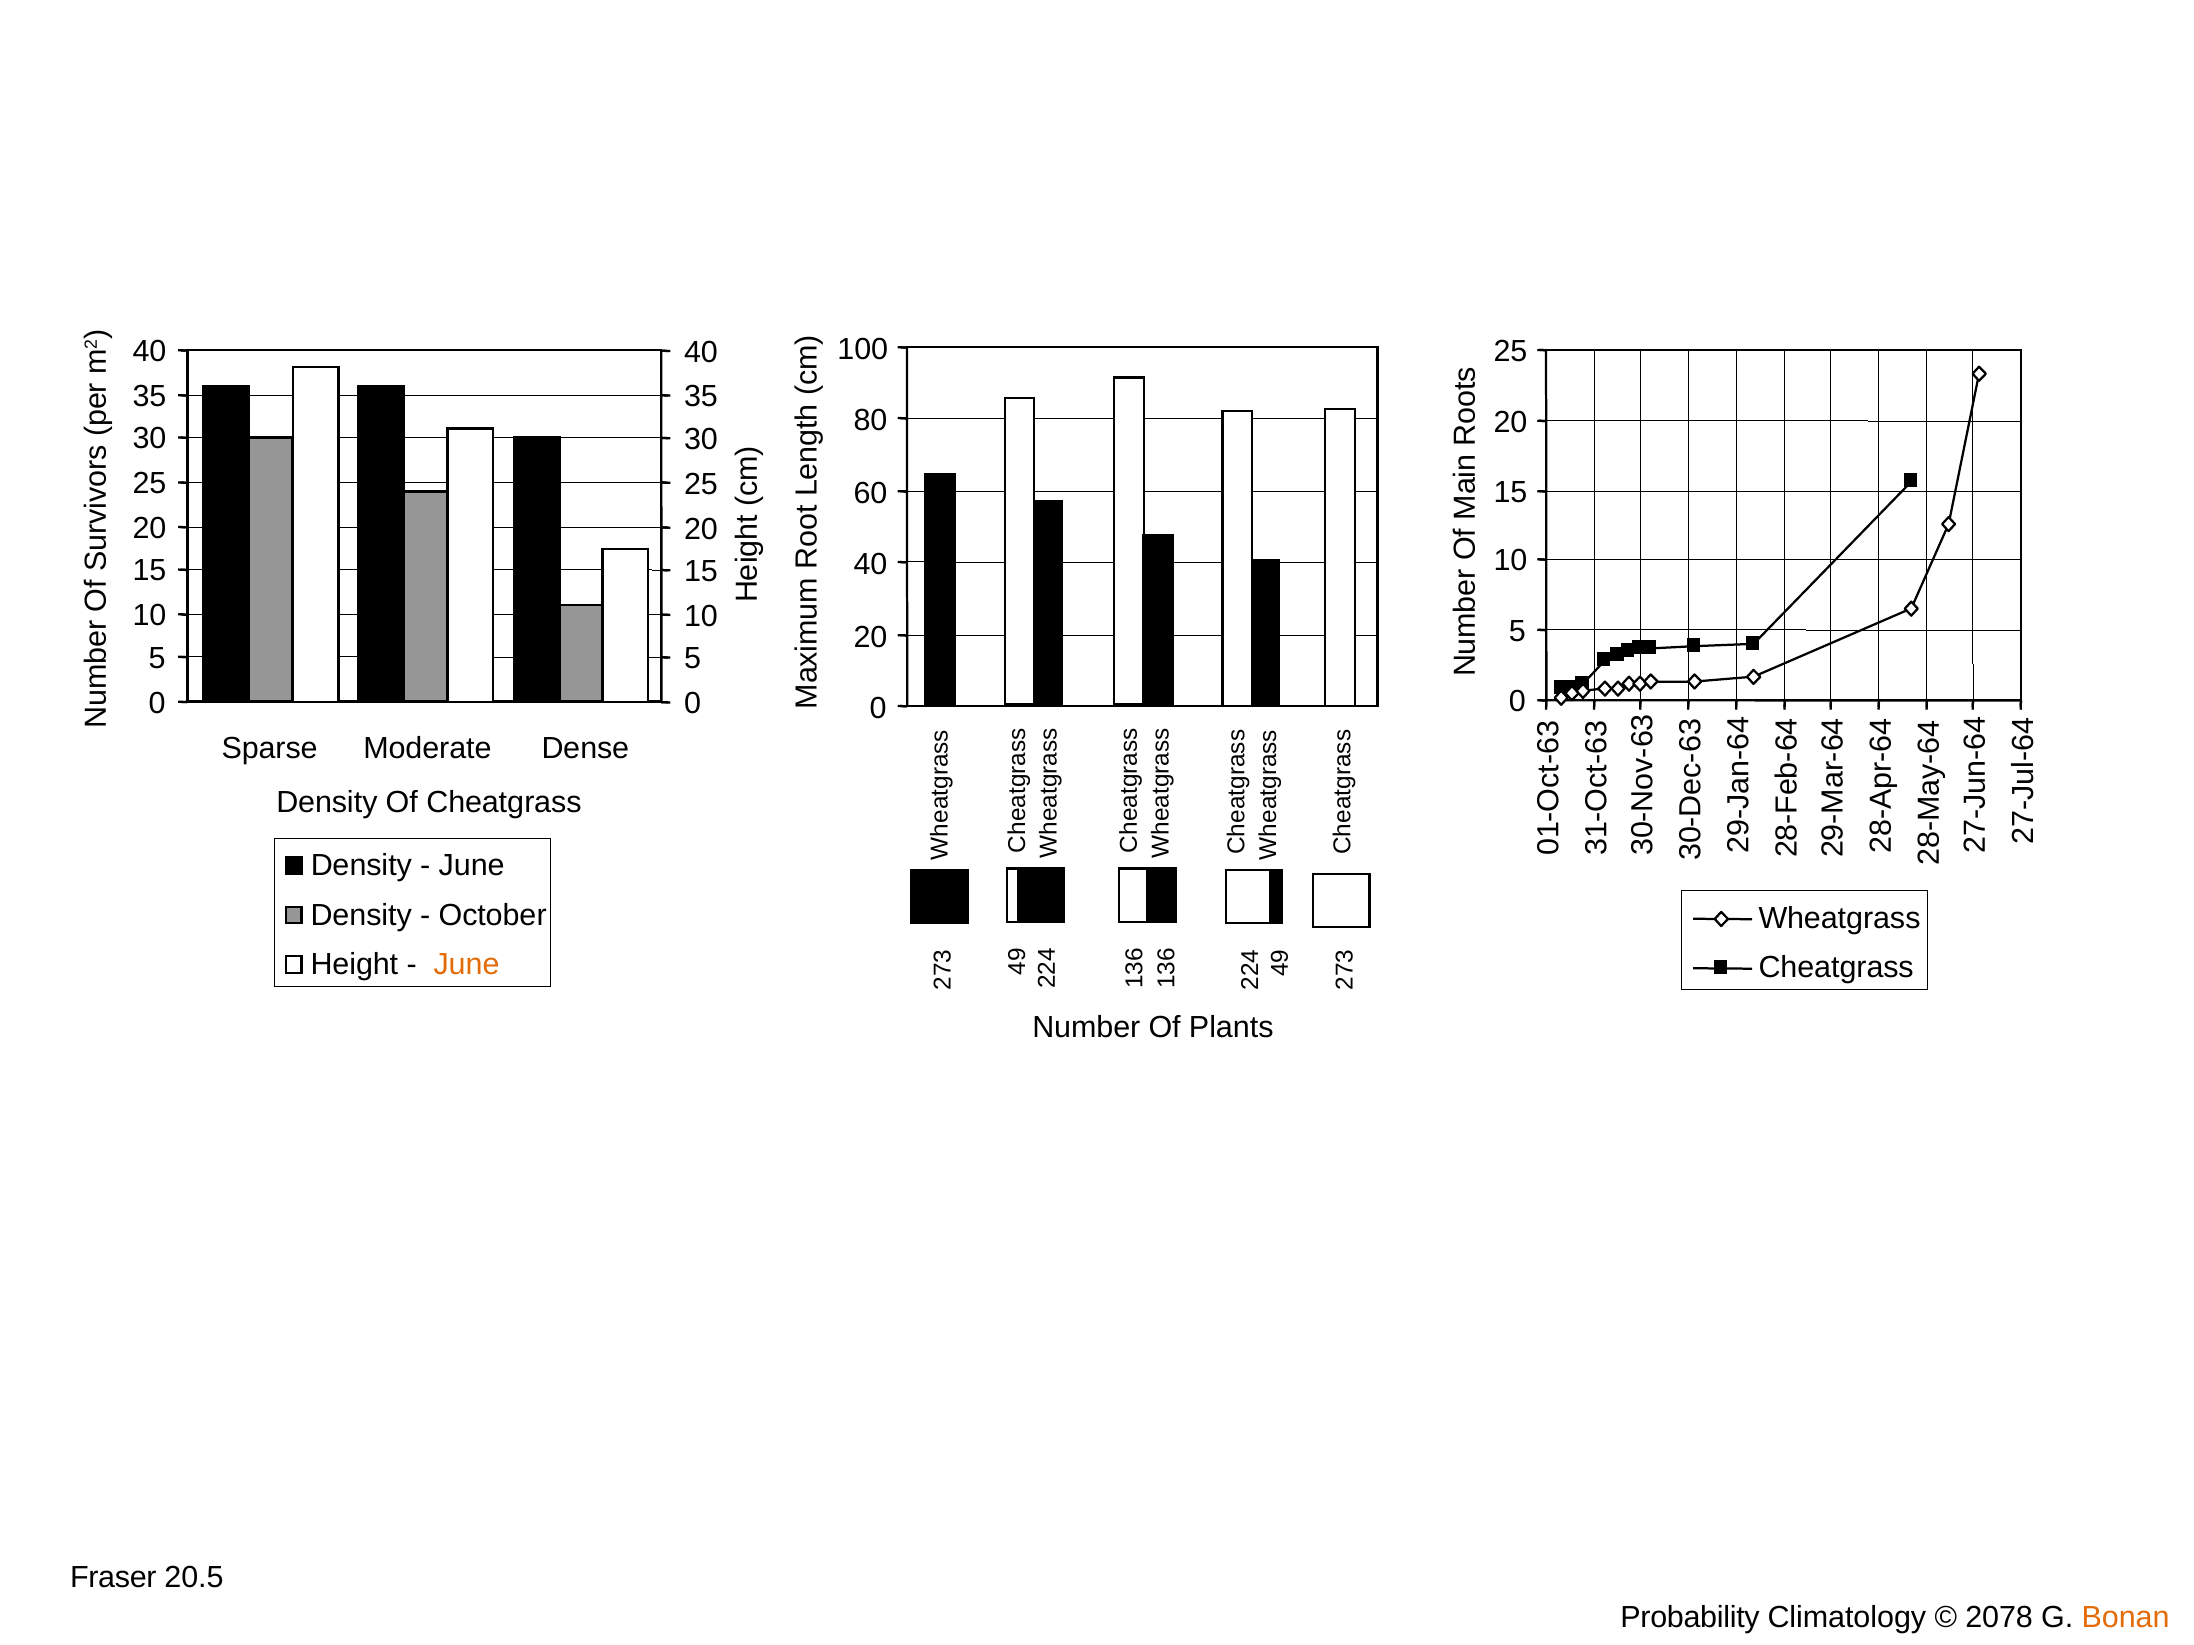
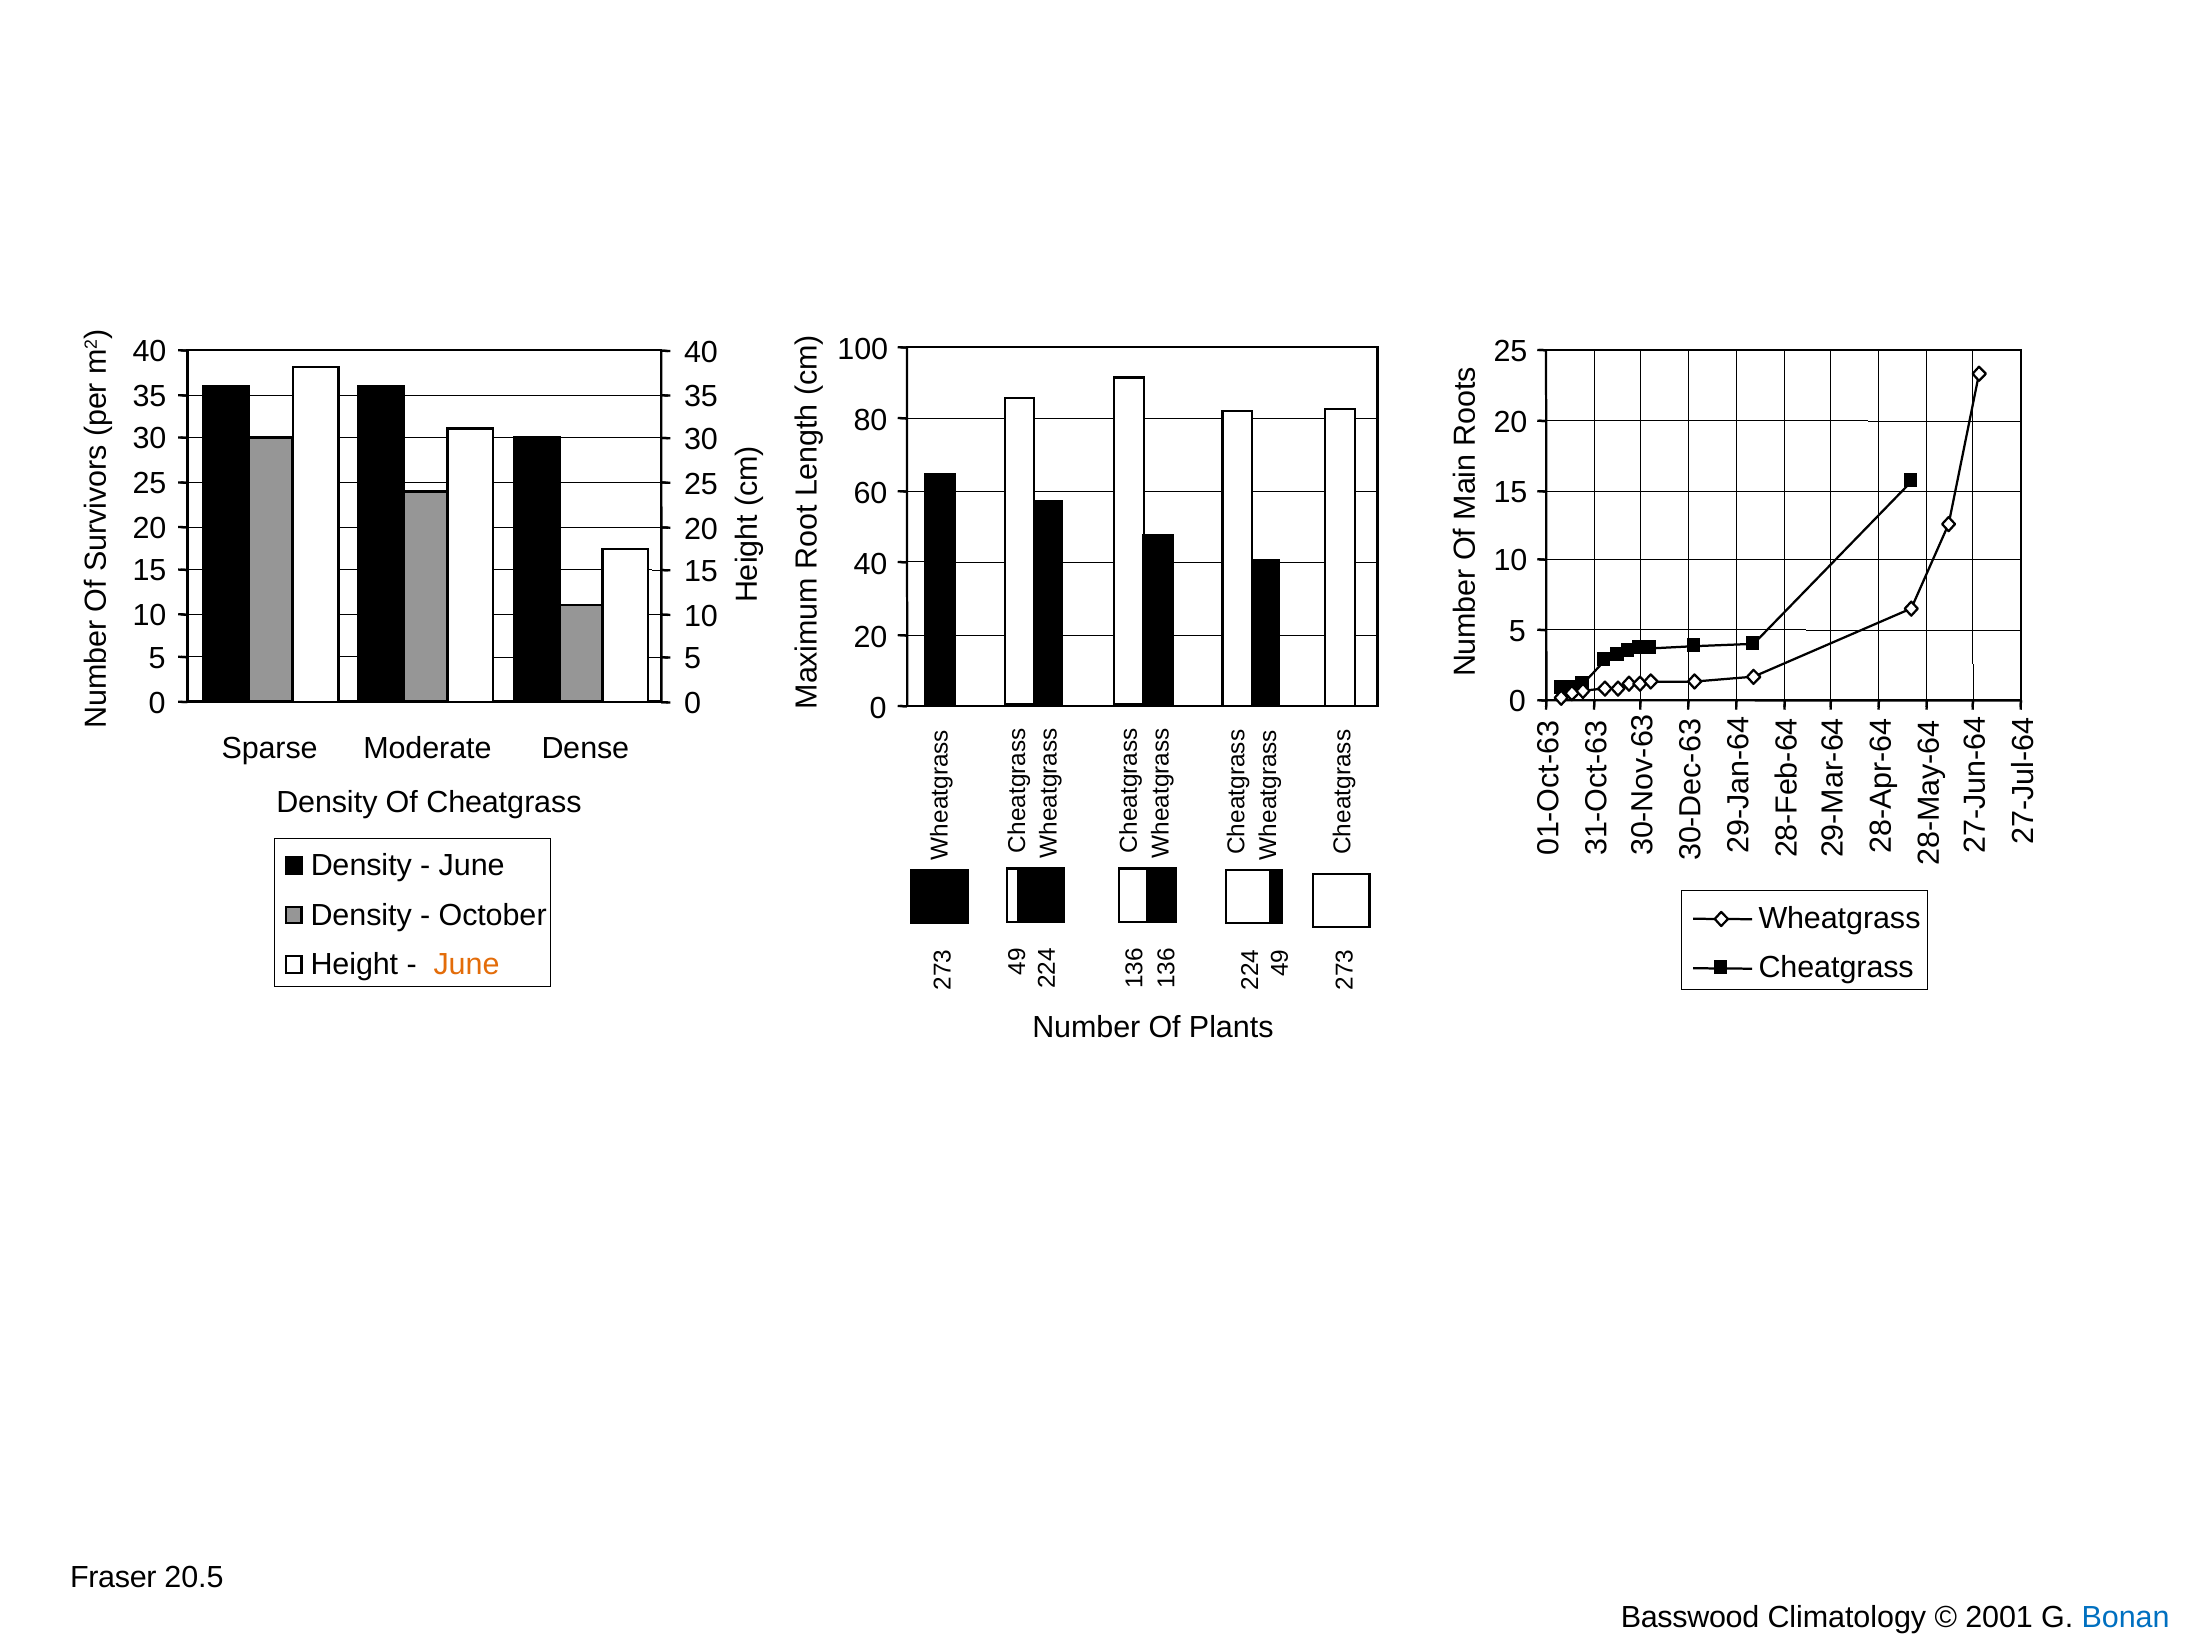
Probability: Probability -> Basswood
2078: 2078 -> 2001
Bonan colour: orange -> blue
